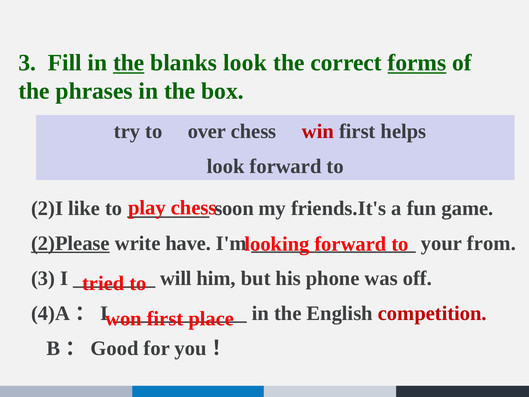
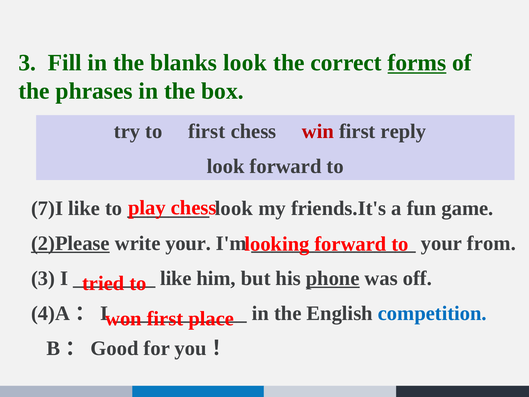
the at (129, 63) underline: present -> none
to over: over -> first
helps: helps -> reply
2)I: 2)I -> 7)I
soon at (234, 208): soon -> look
write have: have -> your
will at (176, 278): will -> like
phone underline: none -> present
competition colour: red -> blue
